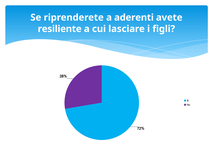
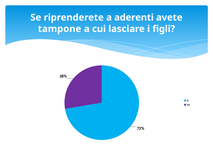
resiliente: resiliente -> tampone
